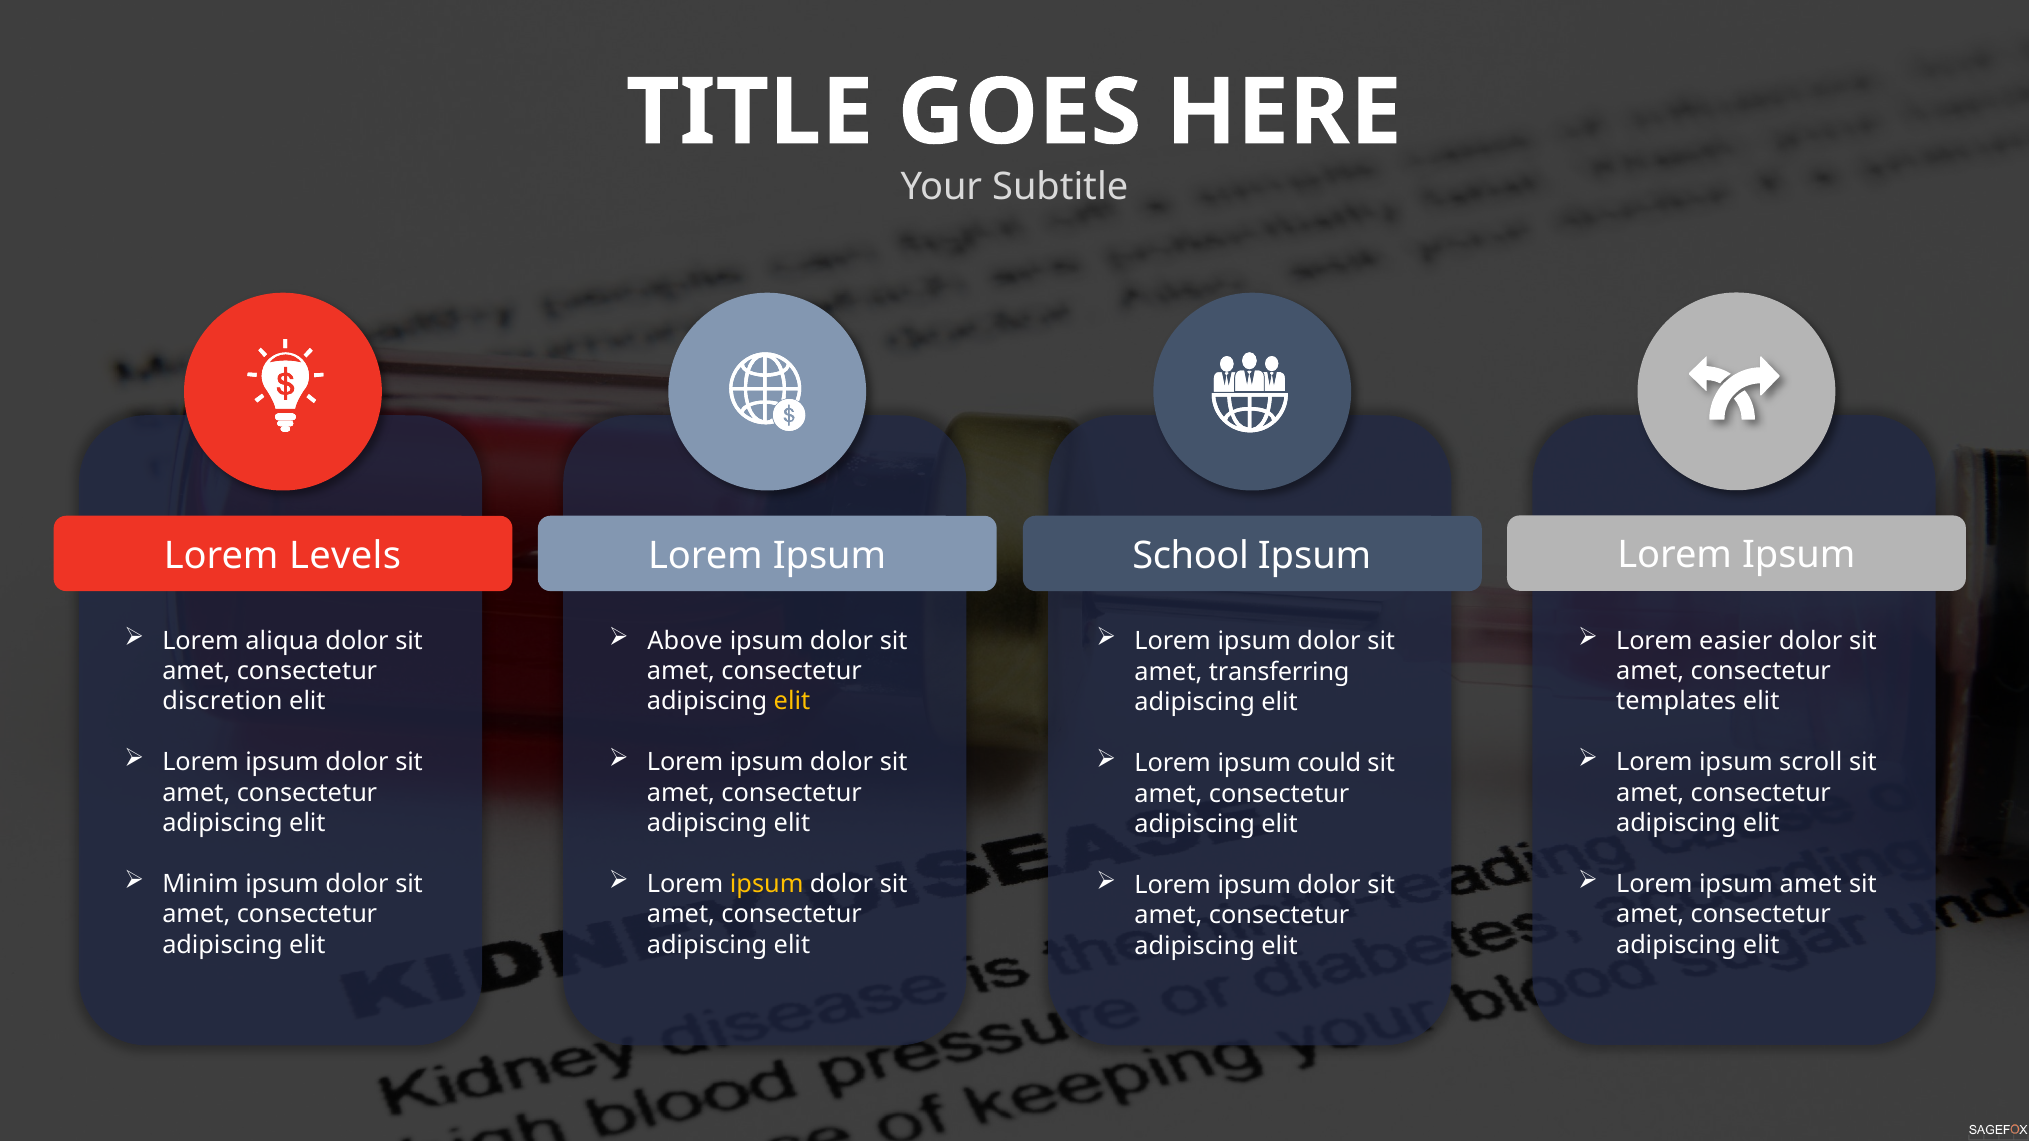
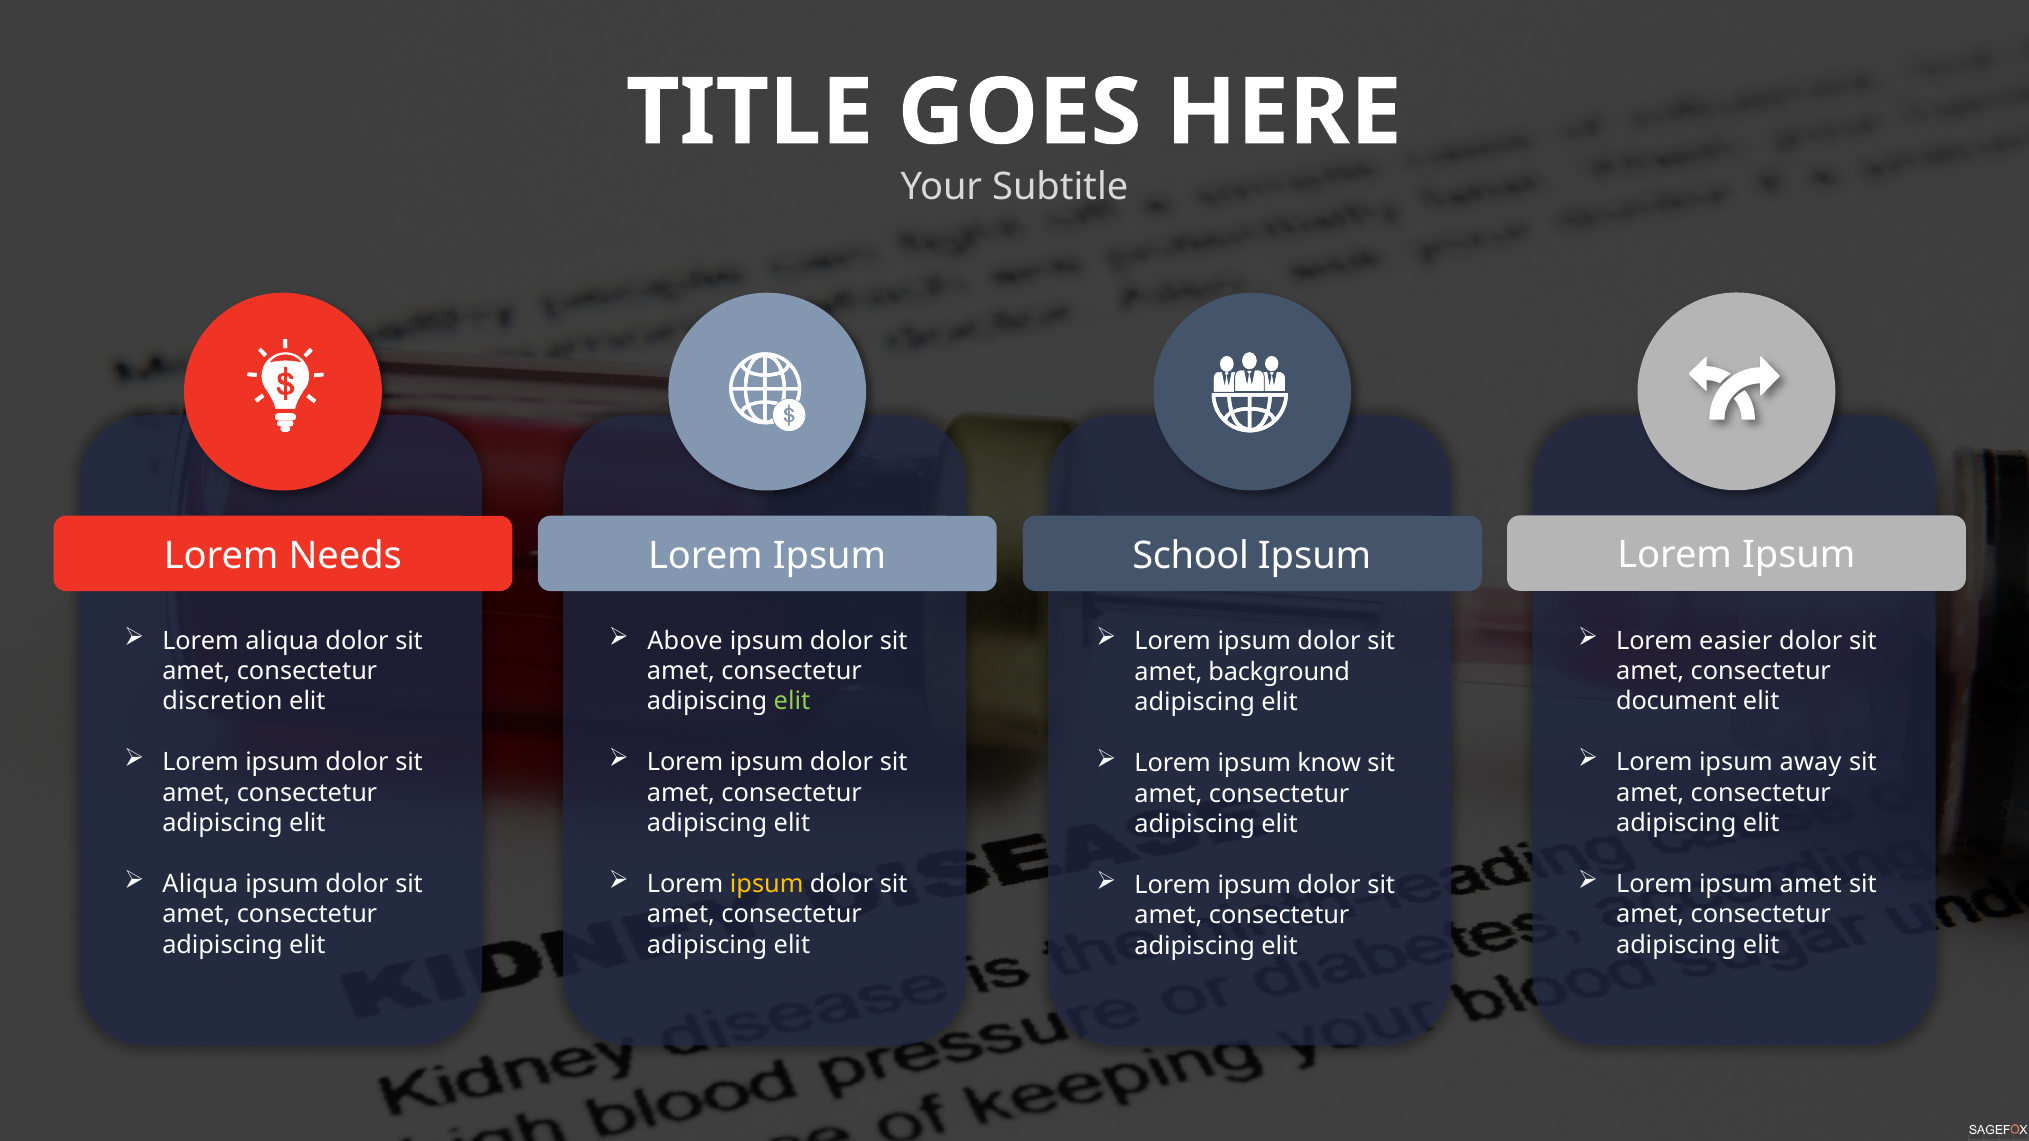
Levels: Levels -> Needs
transferring: transferring -> background
elit at (792, 702) colour: yellow -> light green
templates: templates -> document
scroll: scroll -> away
could: could -> know
Minim at (200, 884): Minim -> Aliqua
